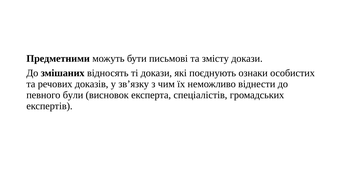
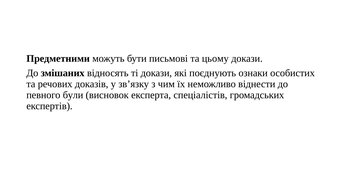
змісту: змісту -> цьому
